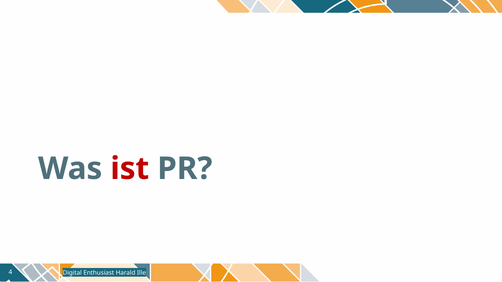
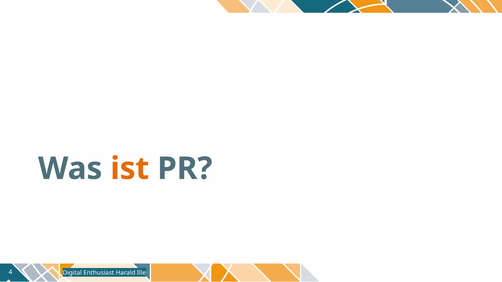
ist colour: red -> orange
